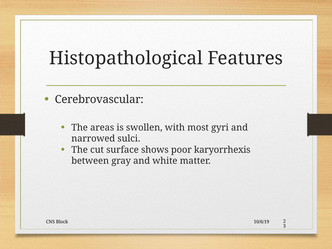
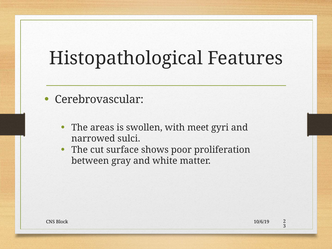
most: most -> meet
karyorrhexis: karyorrhexis -> proliferation
